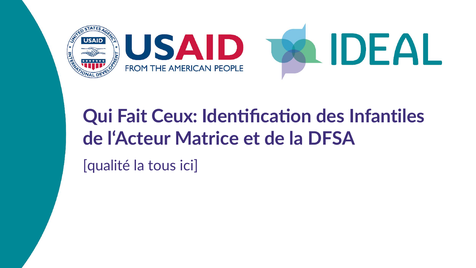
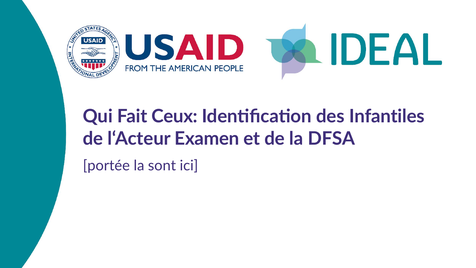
Matrice: Matrice -> Examen
qualité: qualité -> portée
tous: tous -> sont
